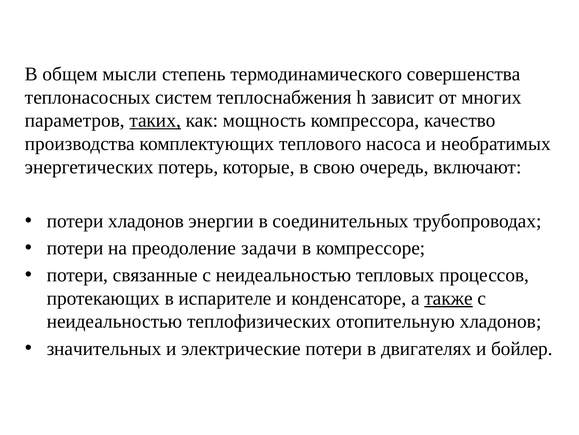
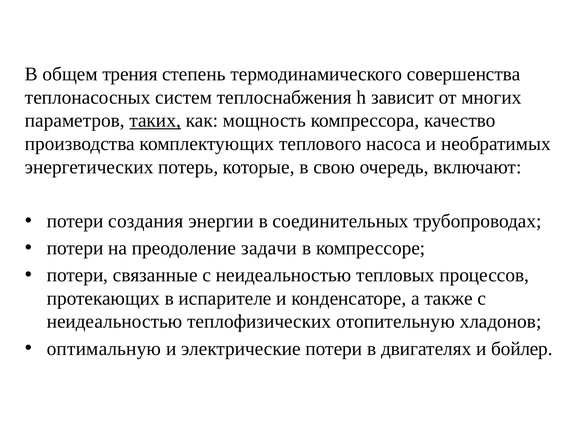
мысли: мысли -> трения
потери хладонов: хладонов -> создания
также underline: present -> none
значительных: значительных -> оптимальную
